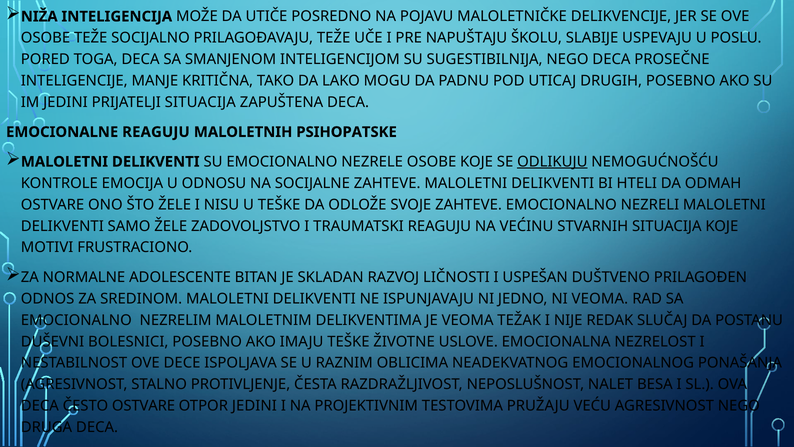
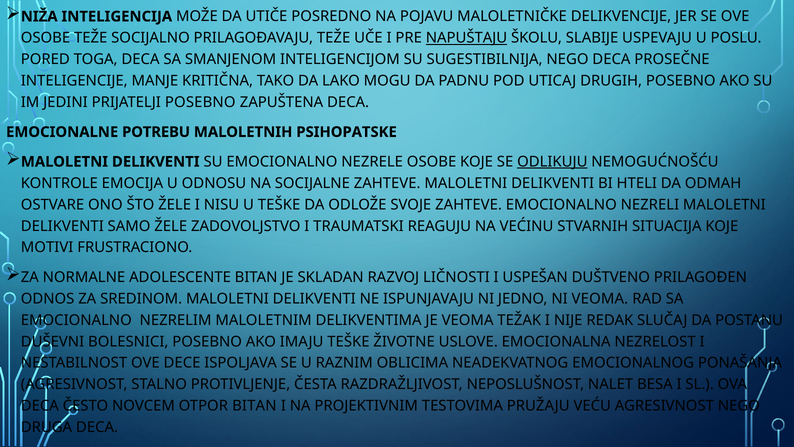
NAPUŠTAJU underline: none -> present
PRIJATELJI SITUACIJA: SITUACIJA -> POSEBNO
EMOCIONALNE REAGUJU: REAGUJU -> POTREBU
ČESTO OSTVARE: OSTVARE -> NOVCEM
OTPOR JEDINI: JEDINI -> BITAN
